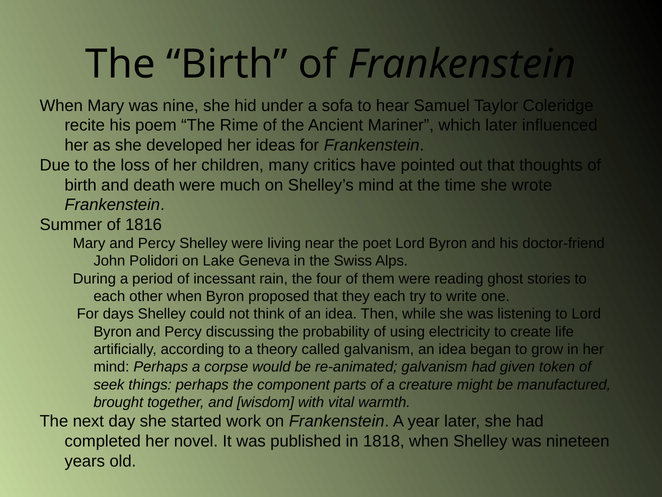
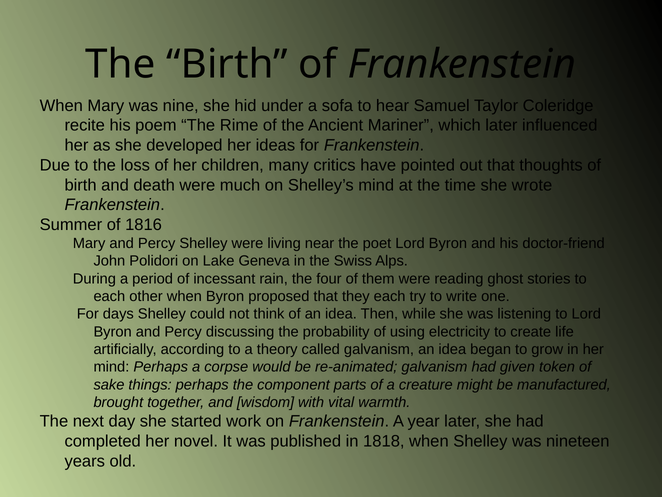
seek: seek -> sake
